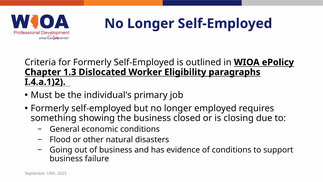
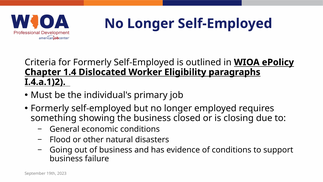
1.3: 1.3 -> 1.4
